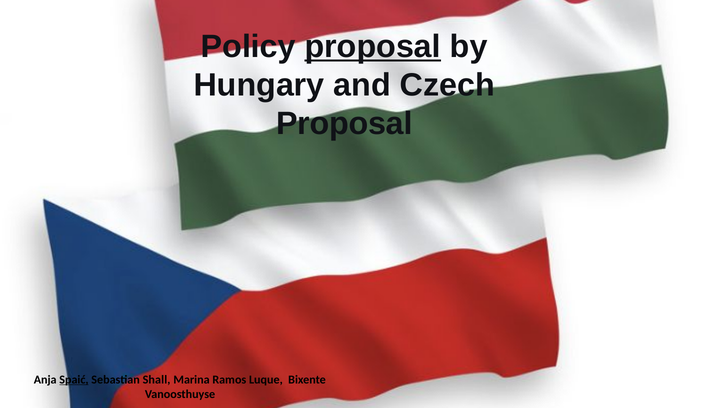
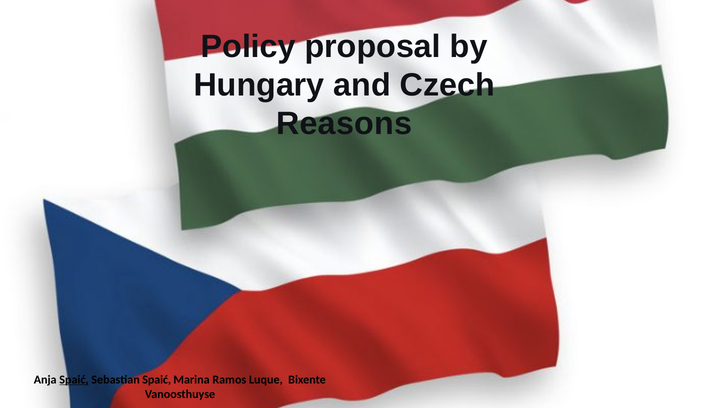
proposal at (373, 46) underline: present -> none
Proposal at (344, 124): Proposal -> Reasons
Sebastian Shall: Shall -> Spaić
